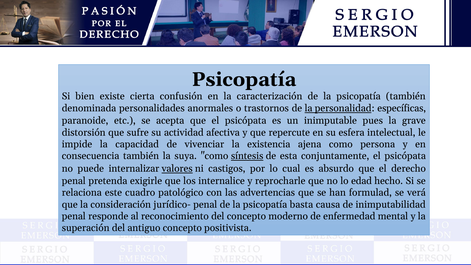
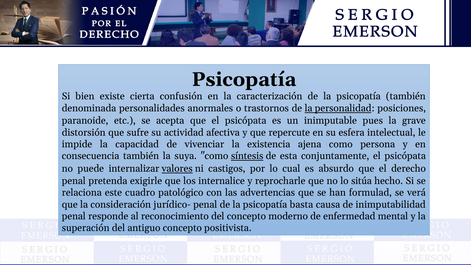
específicas: específicas -> posiciones
edad: edad -> sitúa
